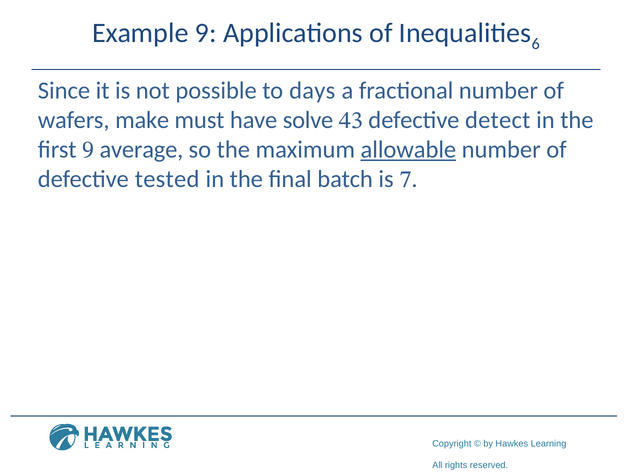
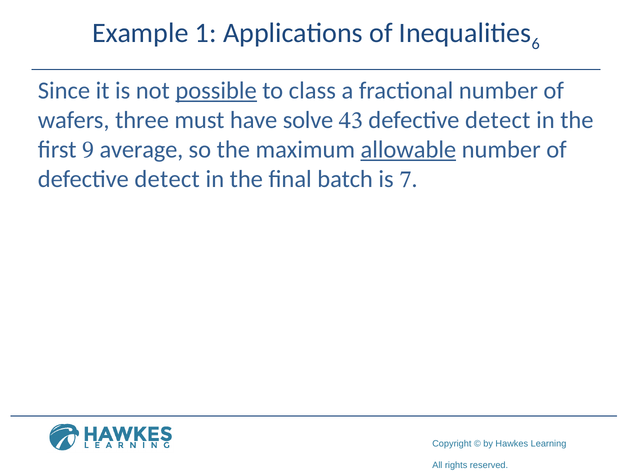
Example 9: 9 -> 1
possible underline: none -> present
days: days -> class
make: make -> three
tested at (167, 179): tested -> detect
